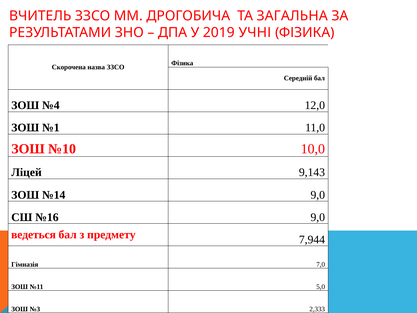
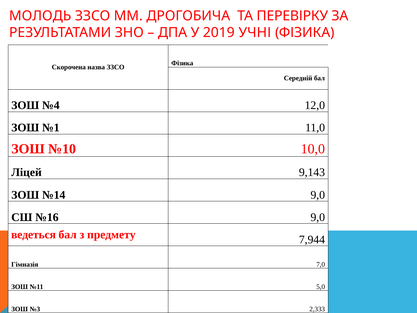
ВЧИТЕЛЬ: ВЧИТЕЛЬ -> МОЛОДЬ
ЗАГАЛЬНА: ЗАГАЛЬНА -> ПЕРЕВІРКУ
